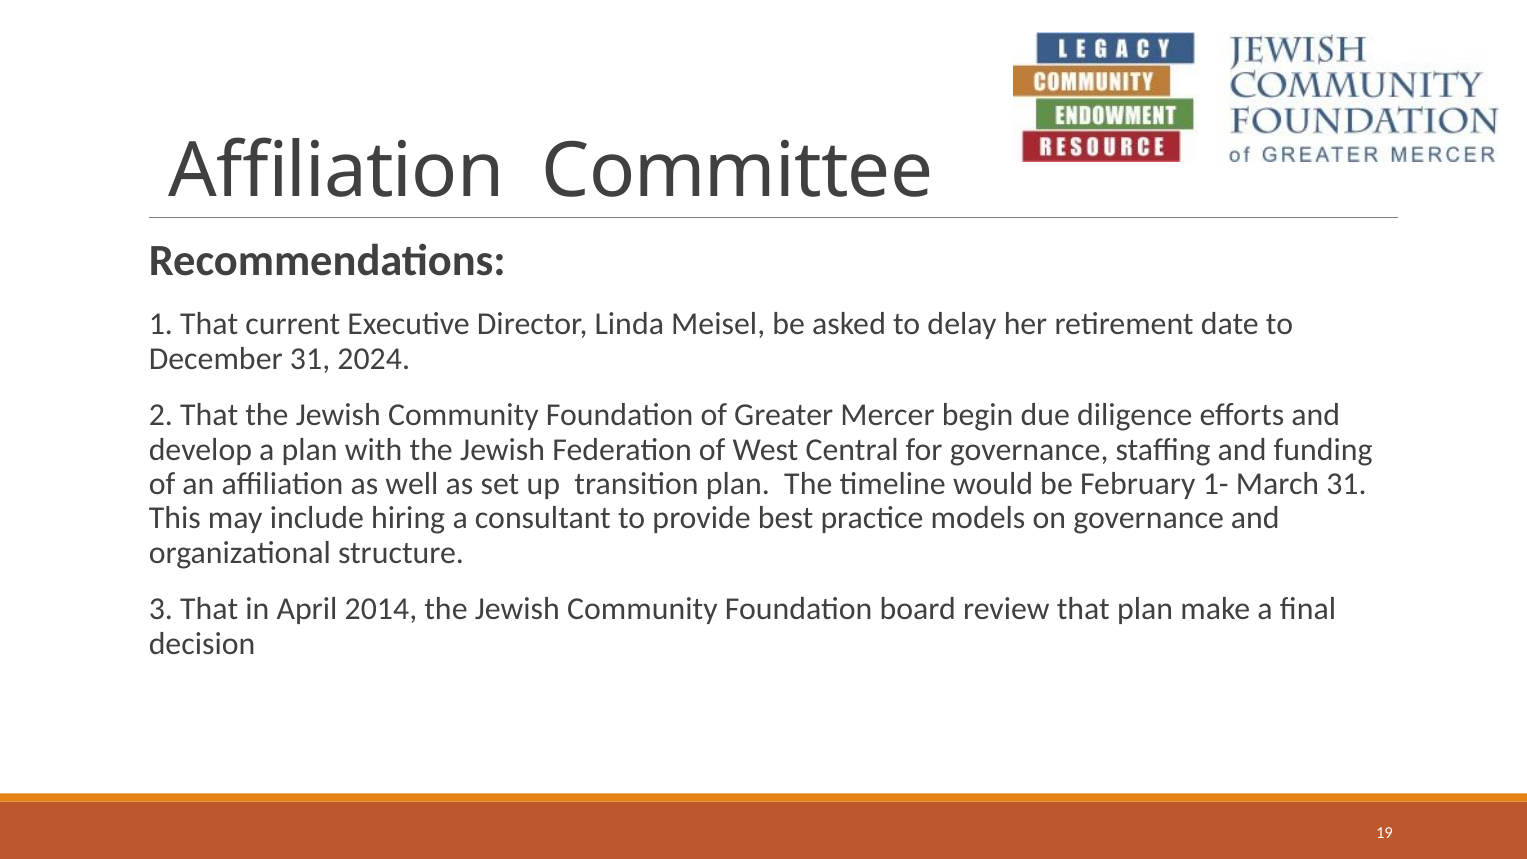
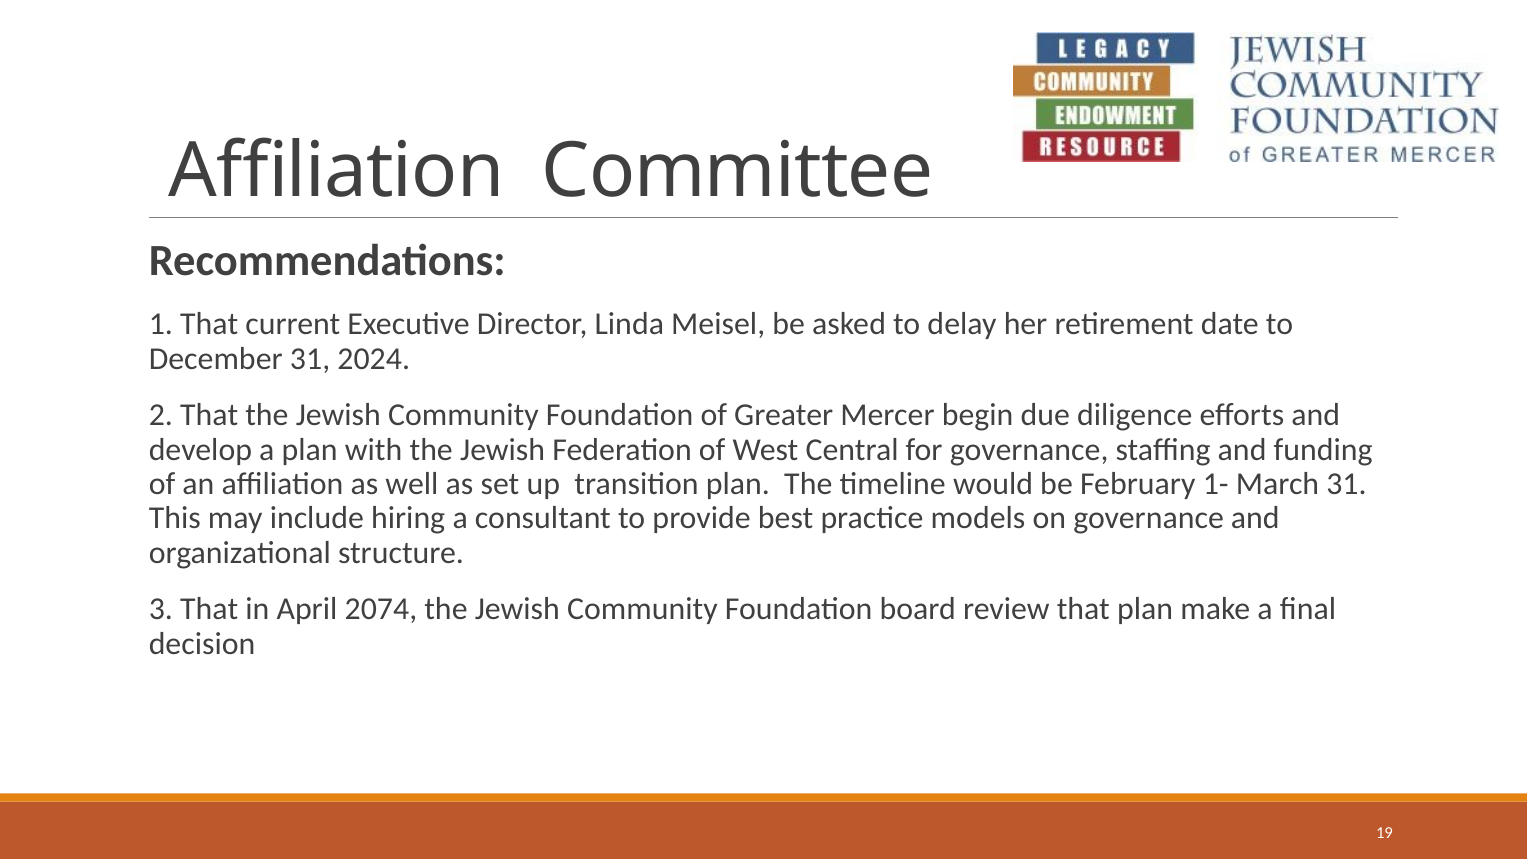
2014: 2014 -> 2074
